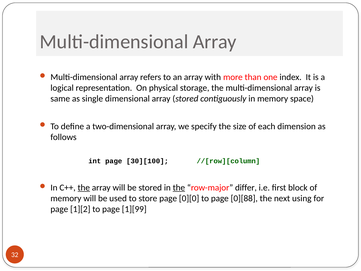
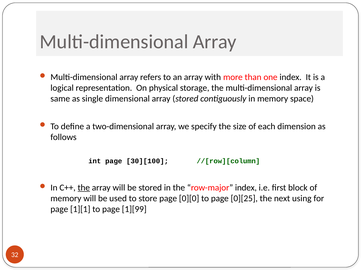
the at (179, 187) underline: present -> none
row-major differ: differ -> index
0][88: 0][88 -> 0][25
1][2: 1][2 -> 1][1
